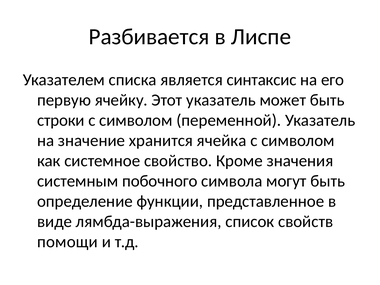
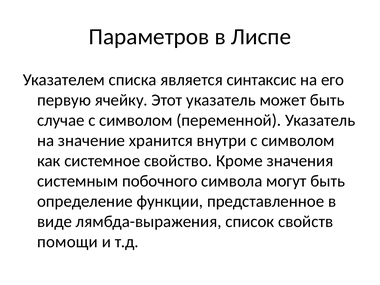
Разбивается: Разбивается -> Параметров
строки: строки -> случае
ячейка: ячейка -> внутри
